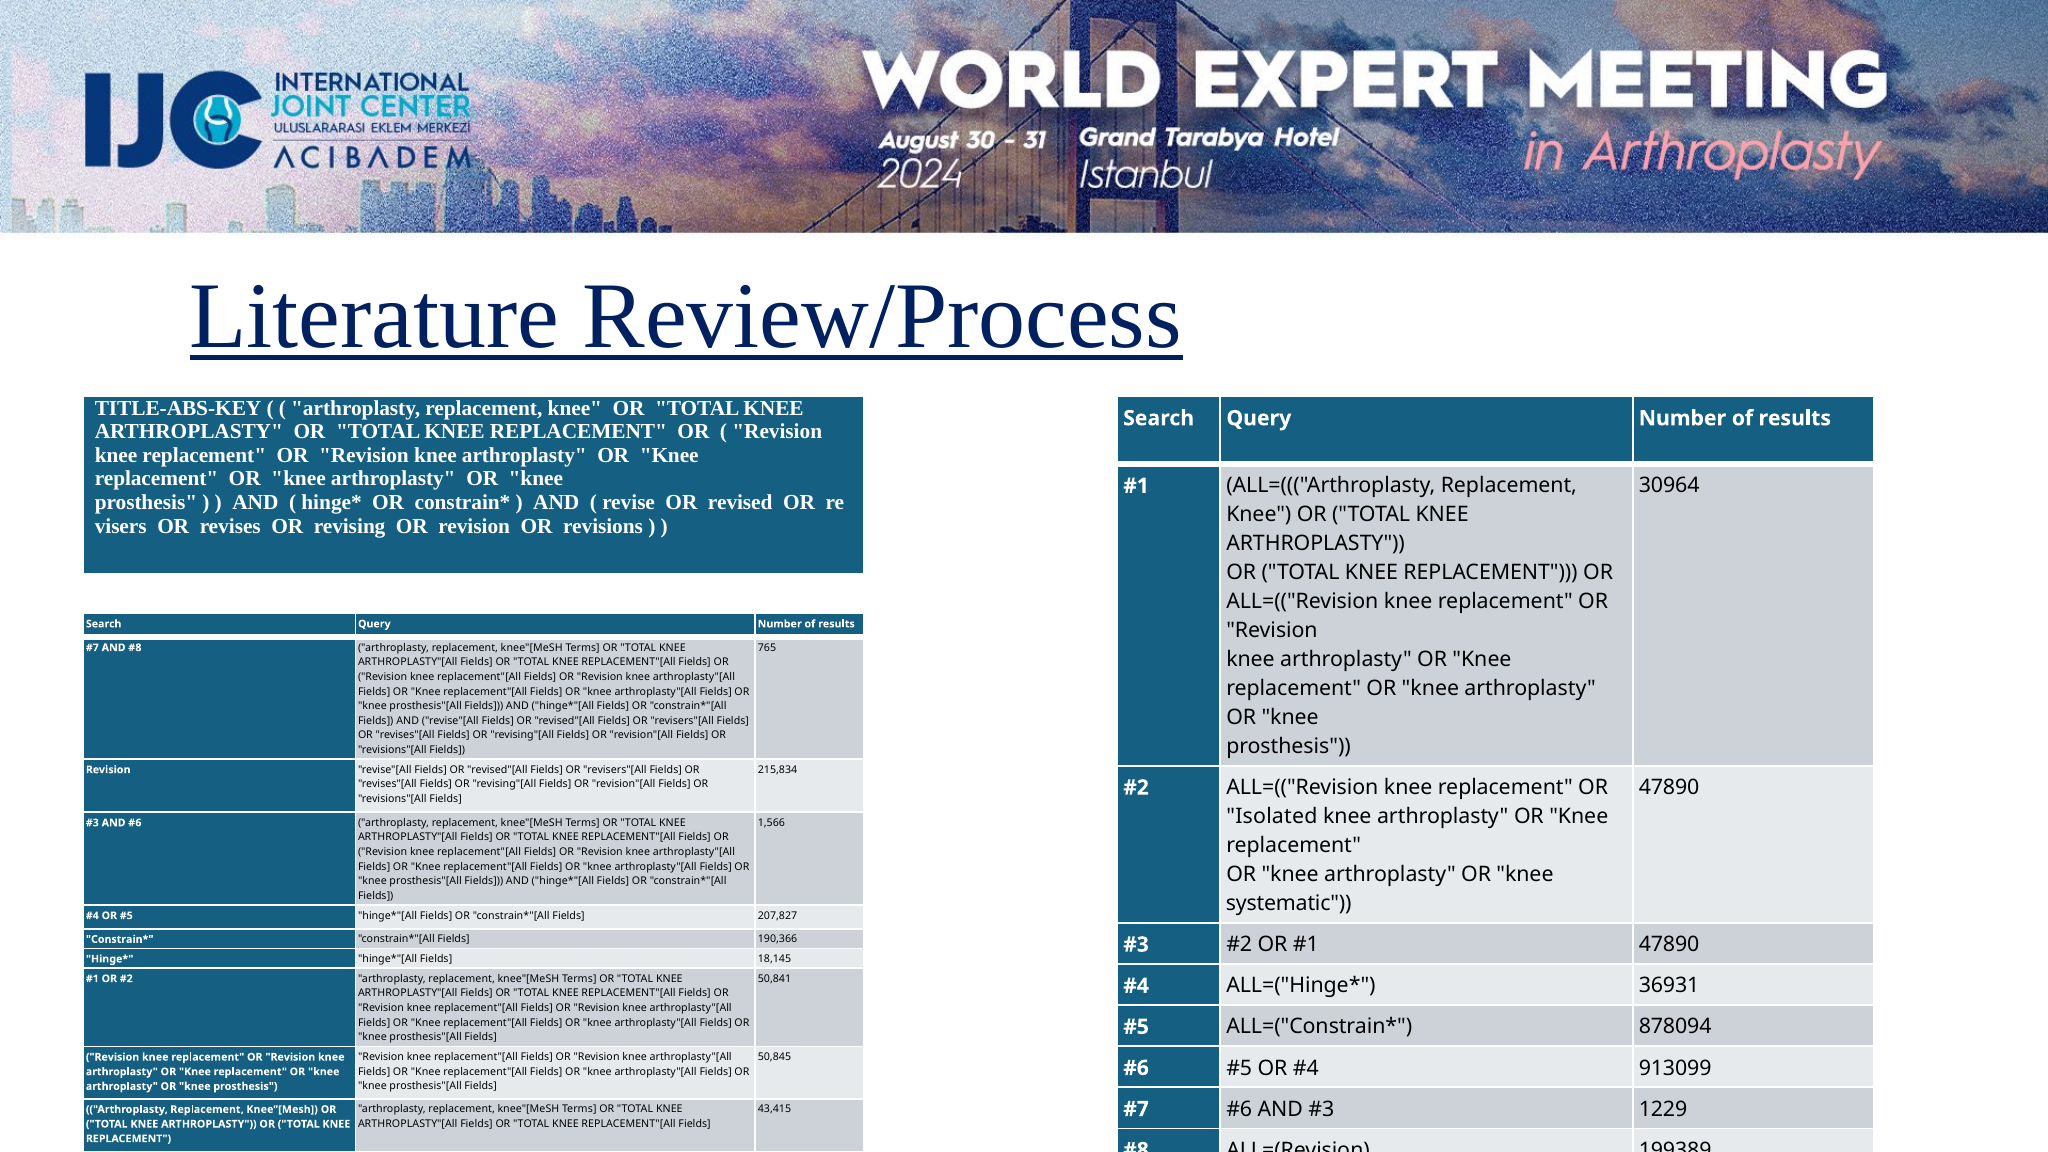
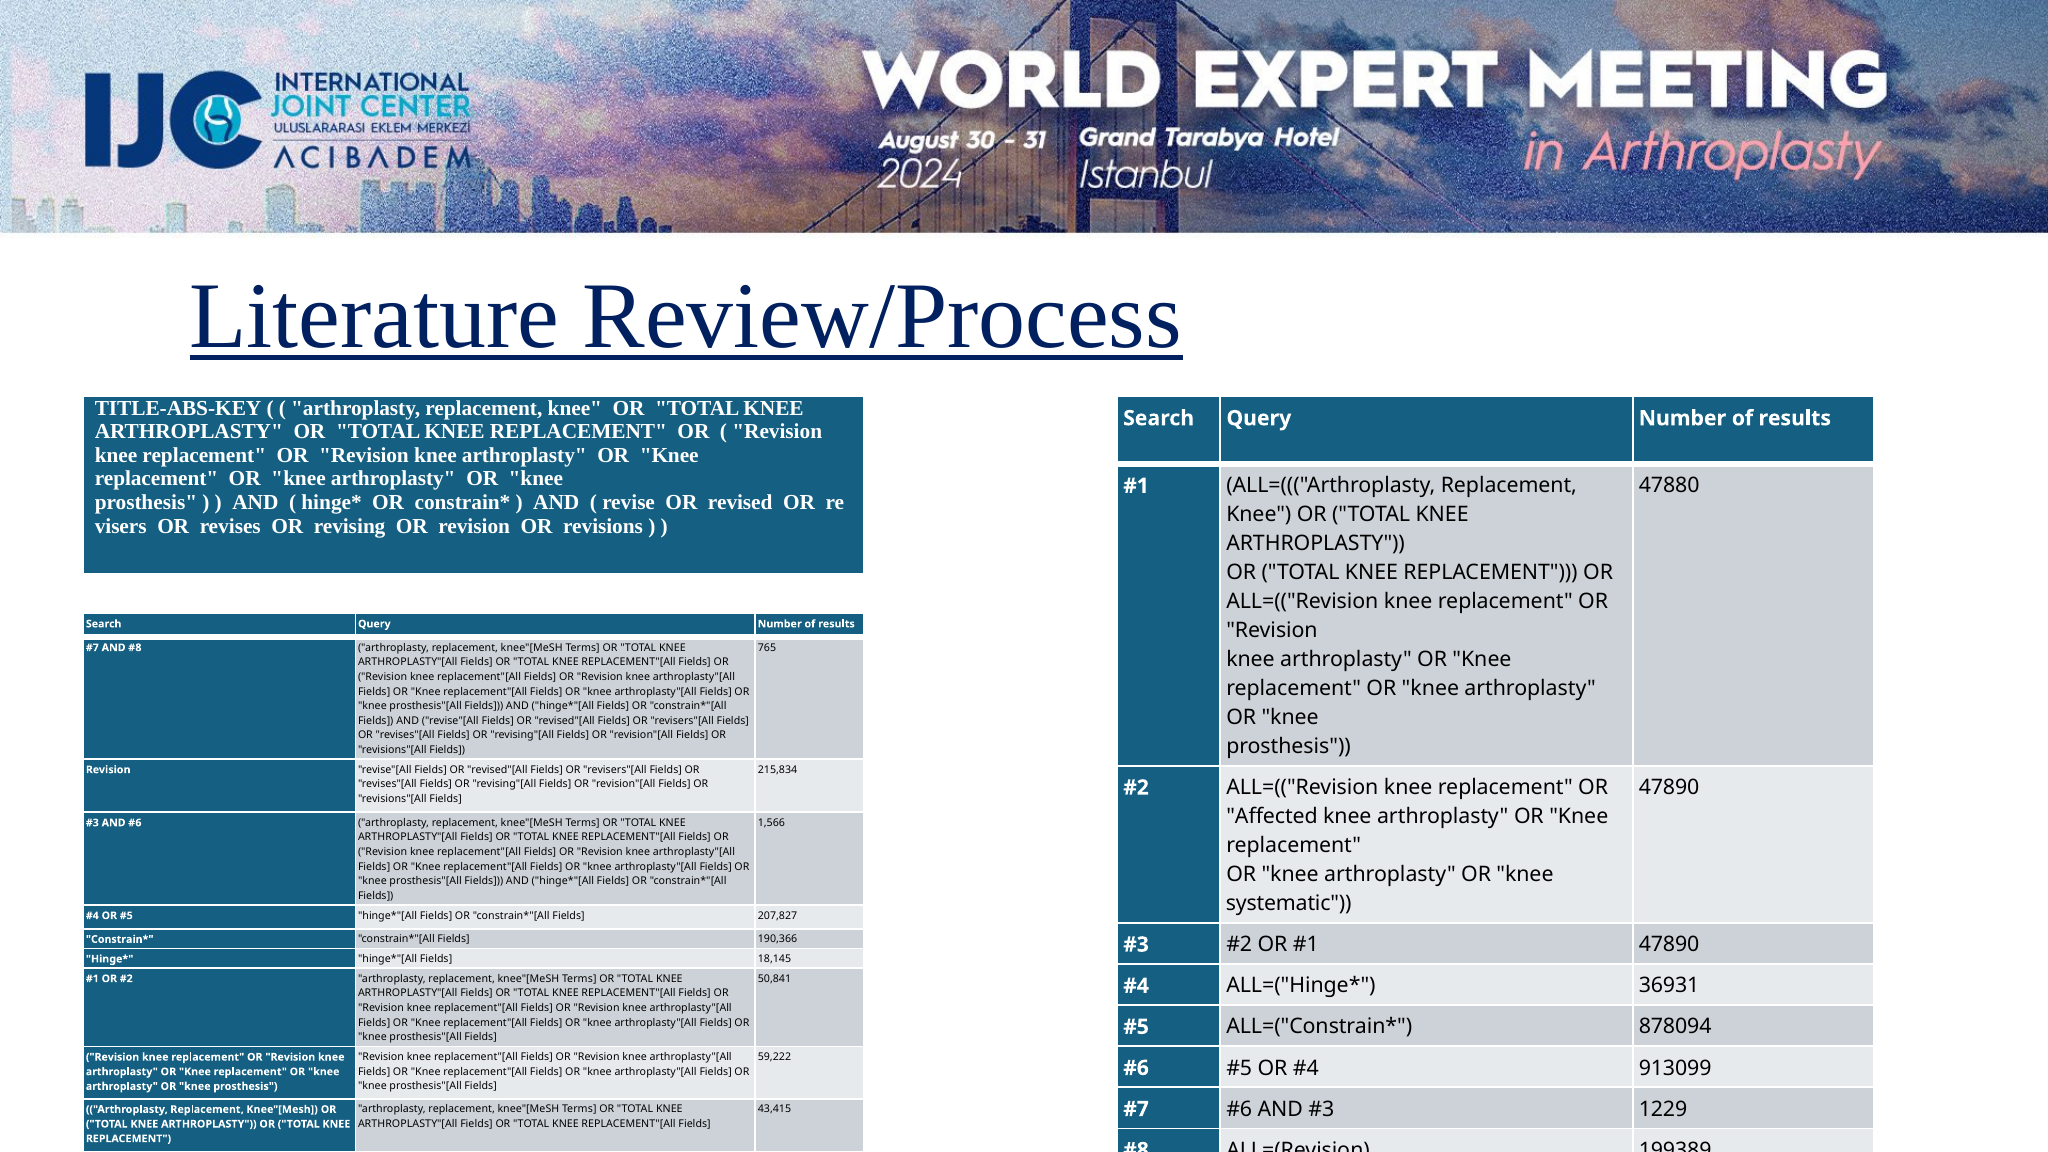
30964: 30964 -> 47880
Isolated: Isolated -> Affected
50,845: 50,845 -> 59,222
